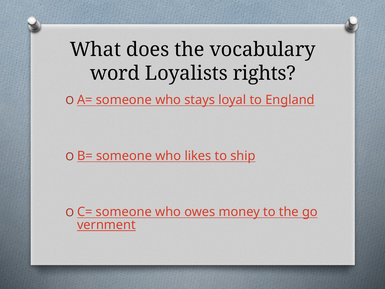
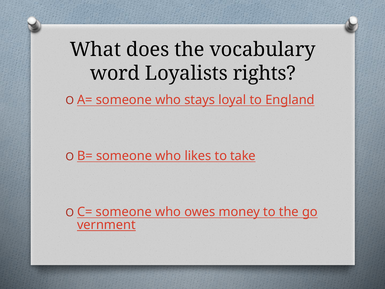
ship: ship -> take
